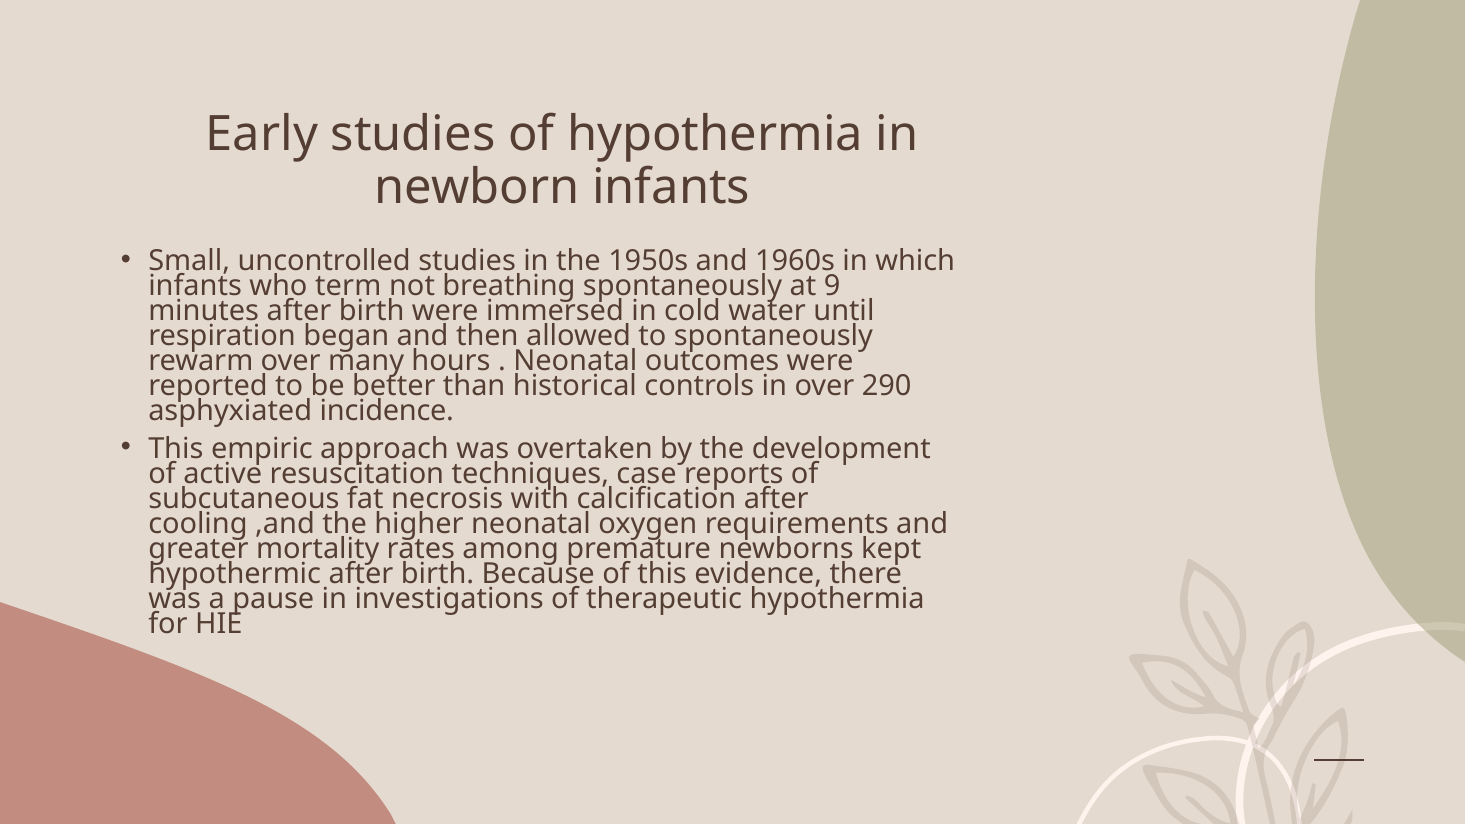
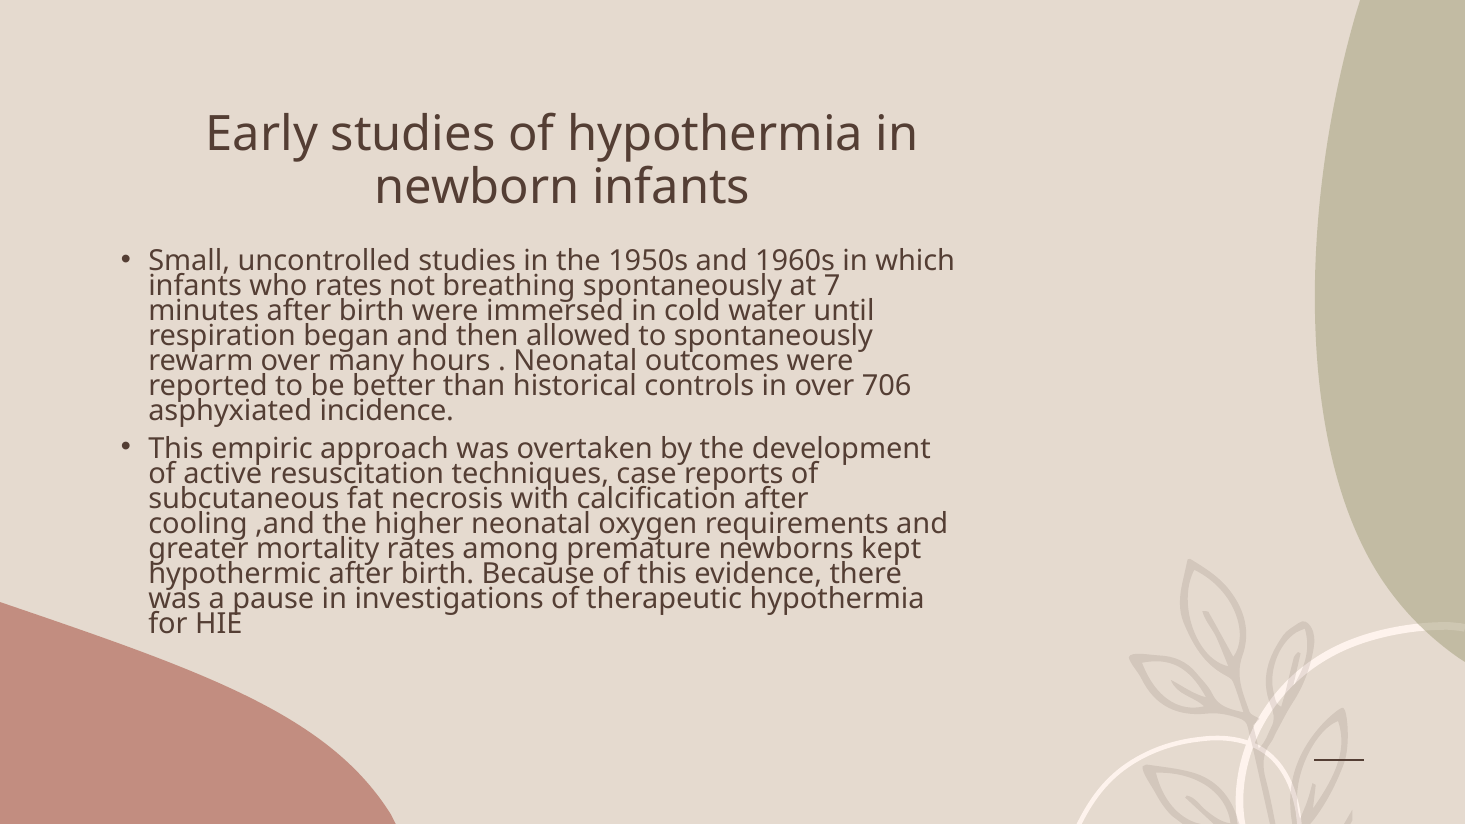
who term: term -> rates
9: 9 -> 7
290: 290 -> 706
